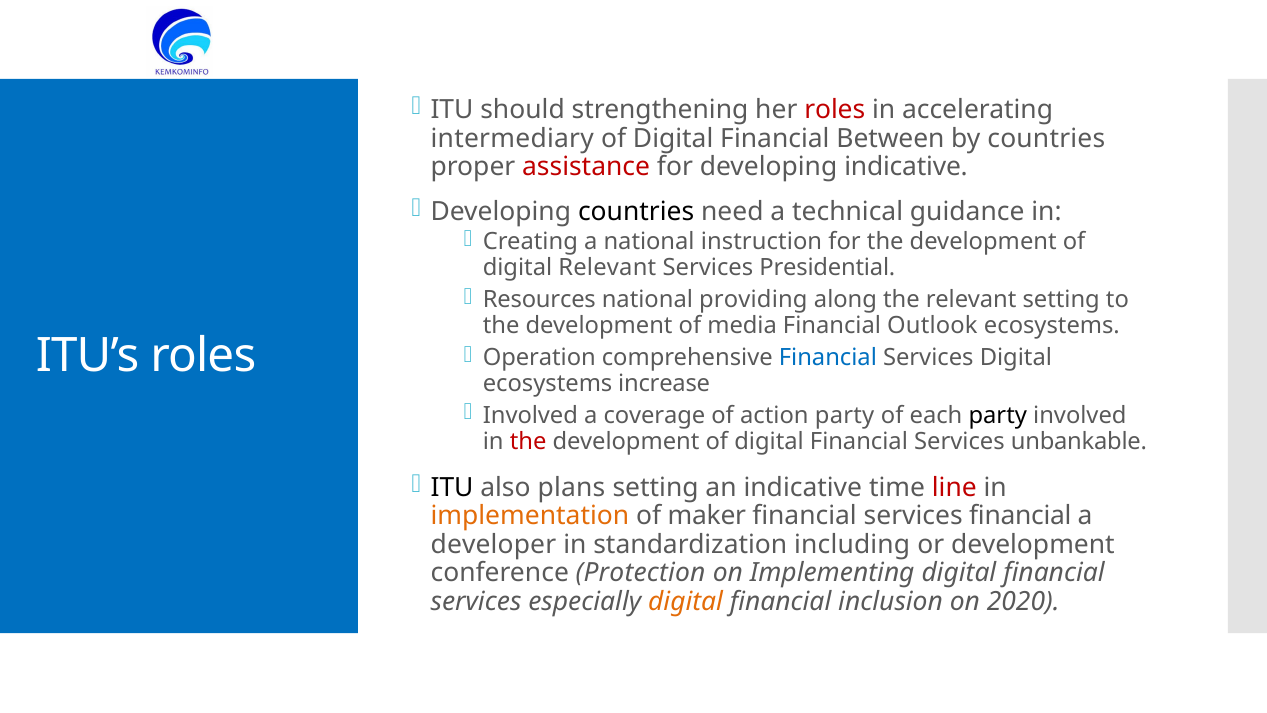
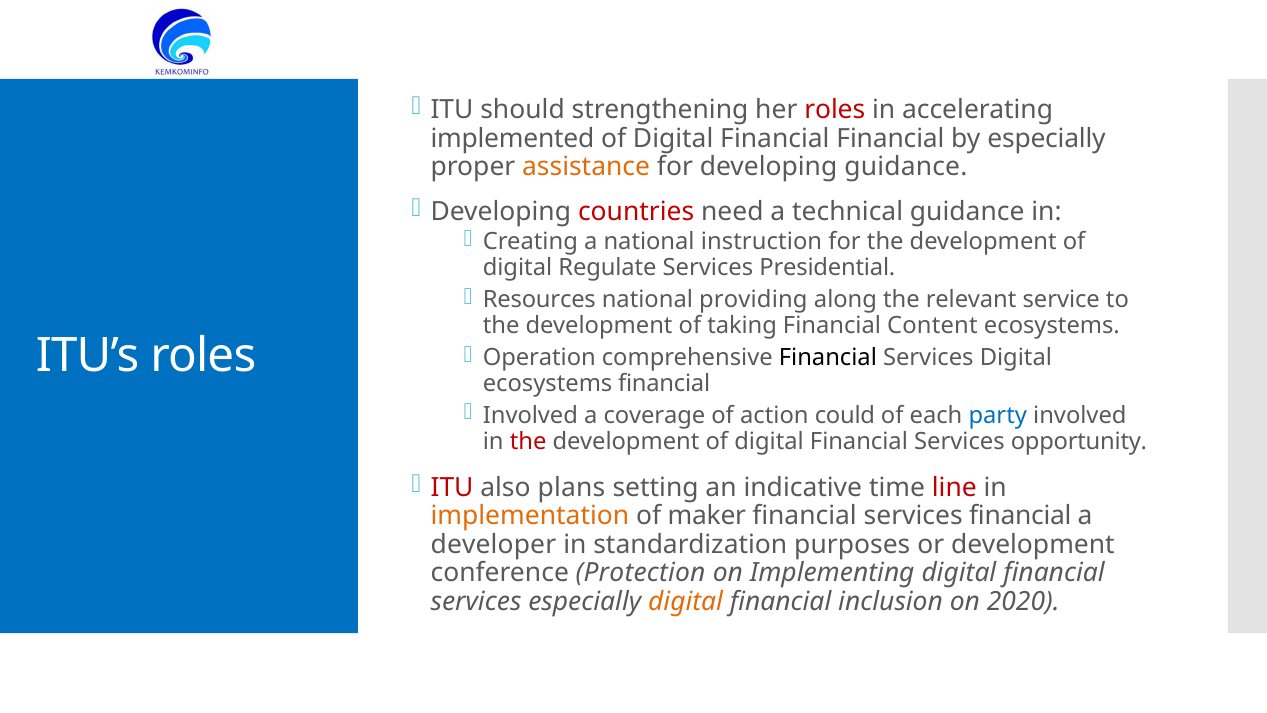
intermediary: intermediary -> implemented
Financial Between: Between -> Financial
by countries: countries -> especially
assistance colour: red -> orange
developing indicative: indicative -> guidance
countries at (636, 211) colour: black -> red
digital Relevant: Relevant -> Regulate
relevant setting: setting -> service
media: media -> taking
Outlook: Outlook -> Content
Financial at (828, 358) colour: blue -> black
ecosystems increase: increase -> financial
action party: party -> could
party at (998, 415) colour: black -> blue
unbankable: unbankable -> opportunity
ITU at (452, 487) colour: black -> red
including: including -> purposes
